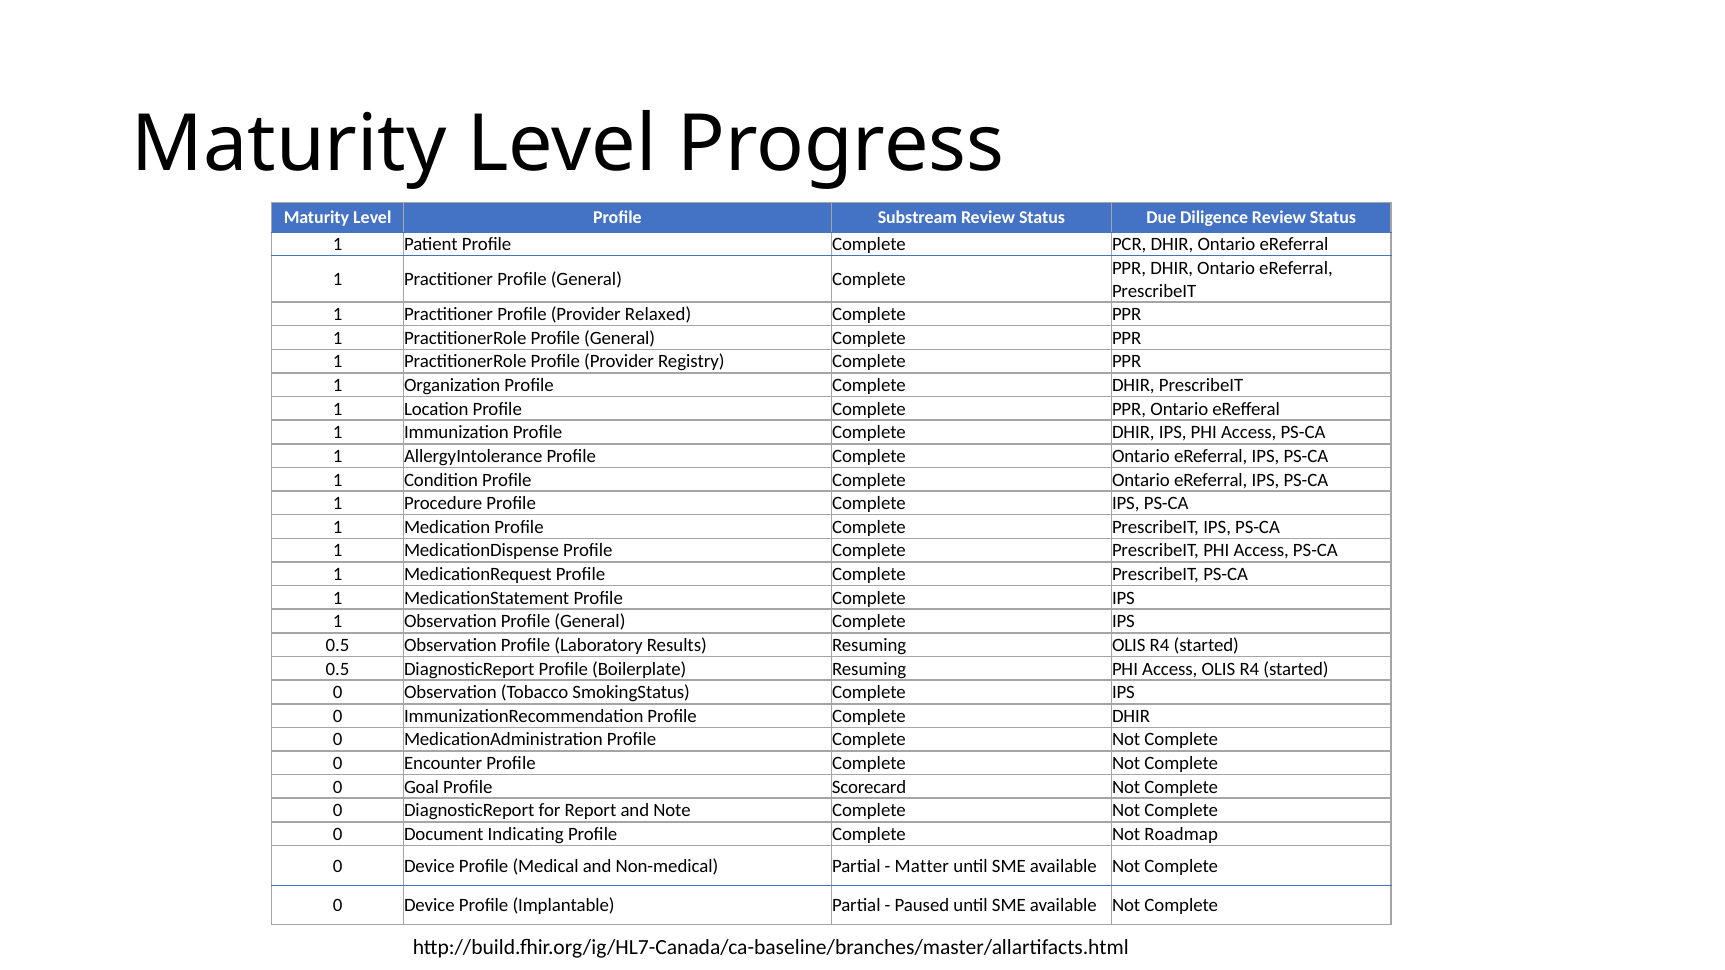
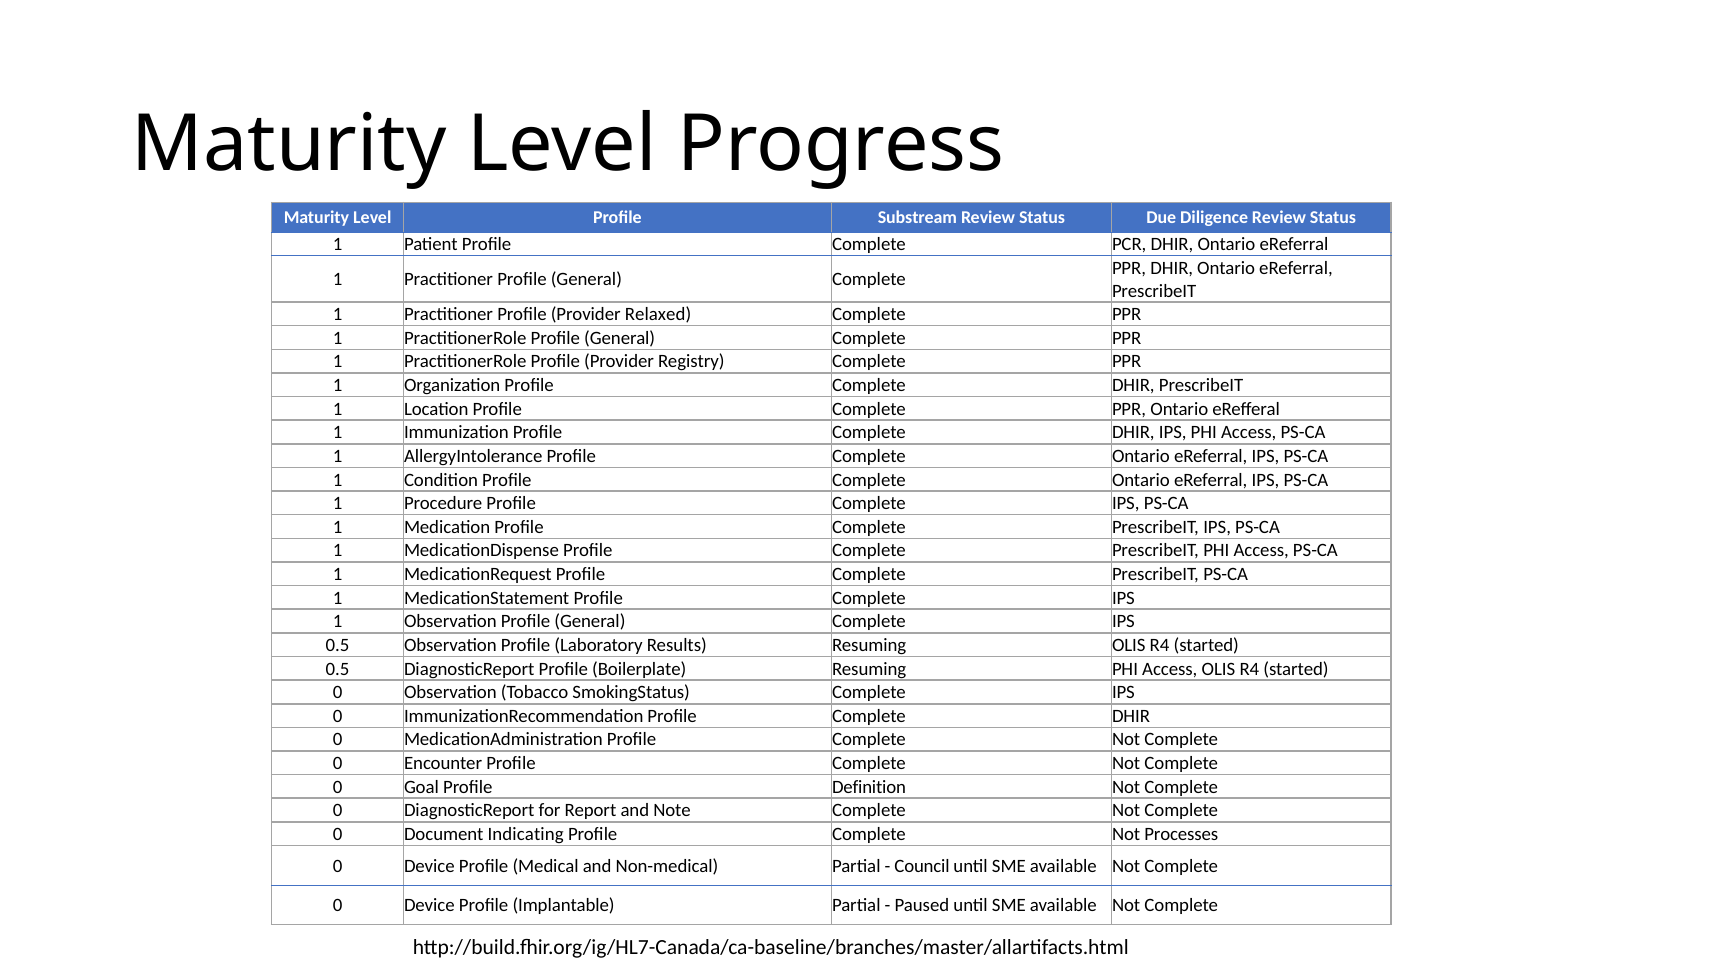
Scorecard: Scorecard -> Definition
Roadmap: Roadmap -> Processes
Matter: Matter -> Council
